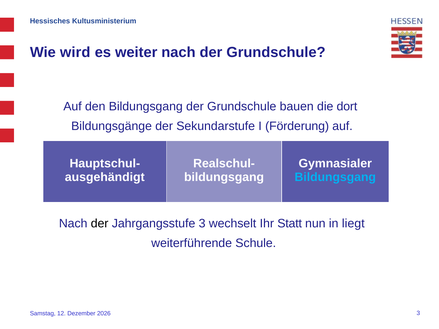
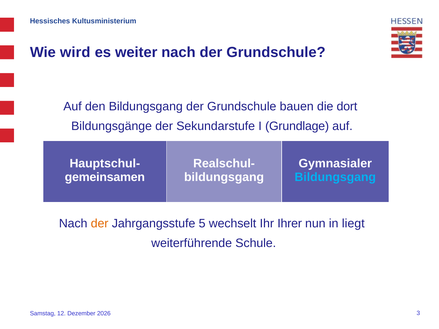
Förderung: Förderung -> Grundlage
ausgehändigt: ausgehändigt -> gemeinsamen
der at (100, 224) colour: black -> orange
Jahrgangsstufe 3: 3 -> 5
Statt: Statt -> Ihrer
